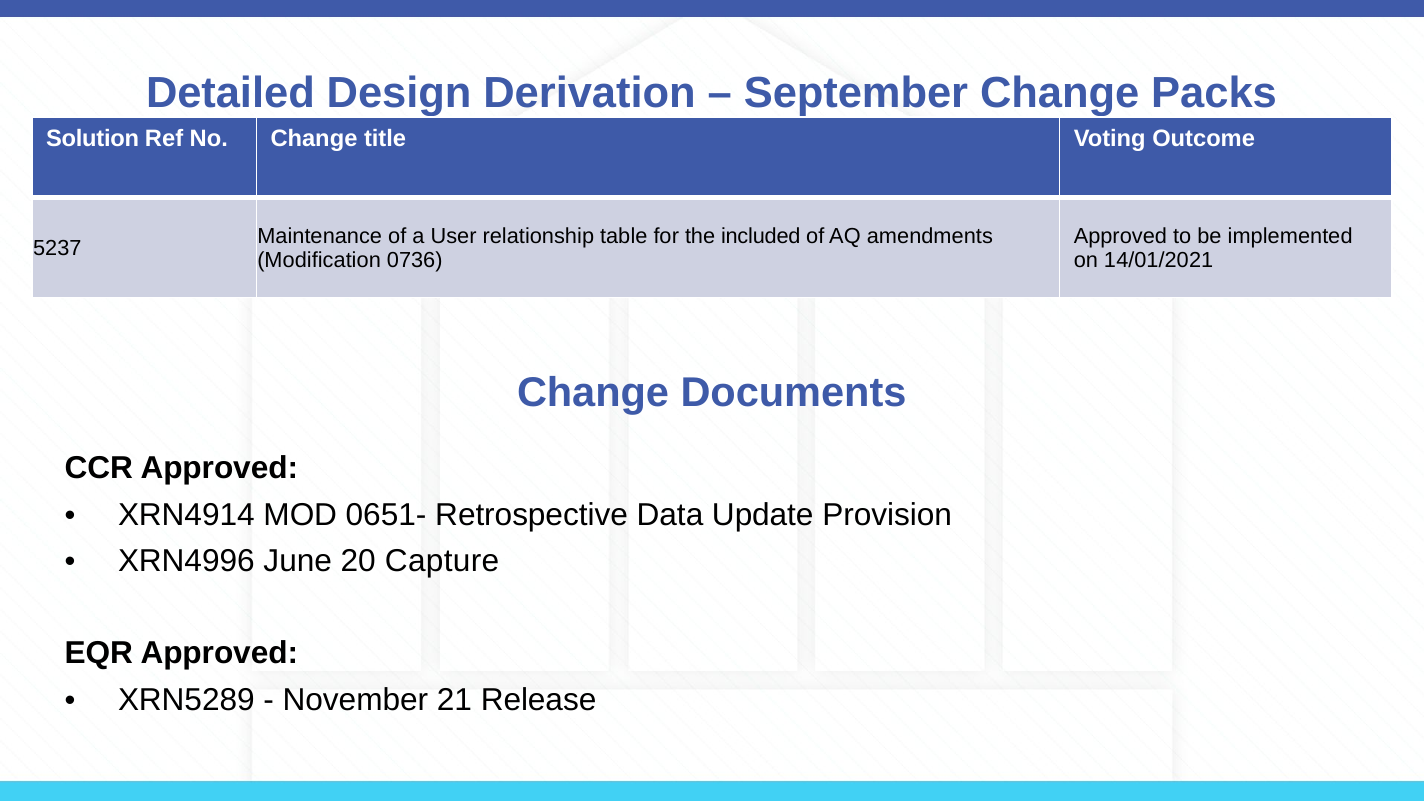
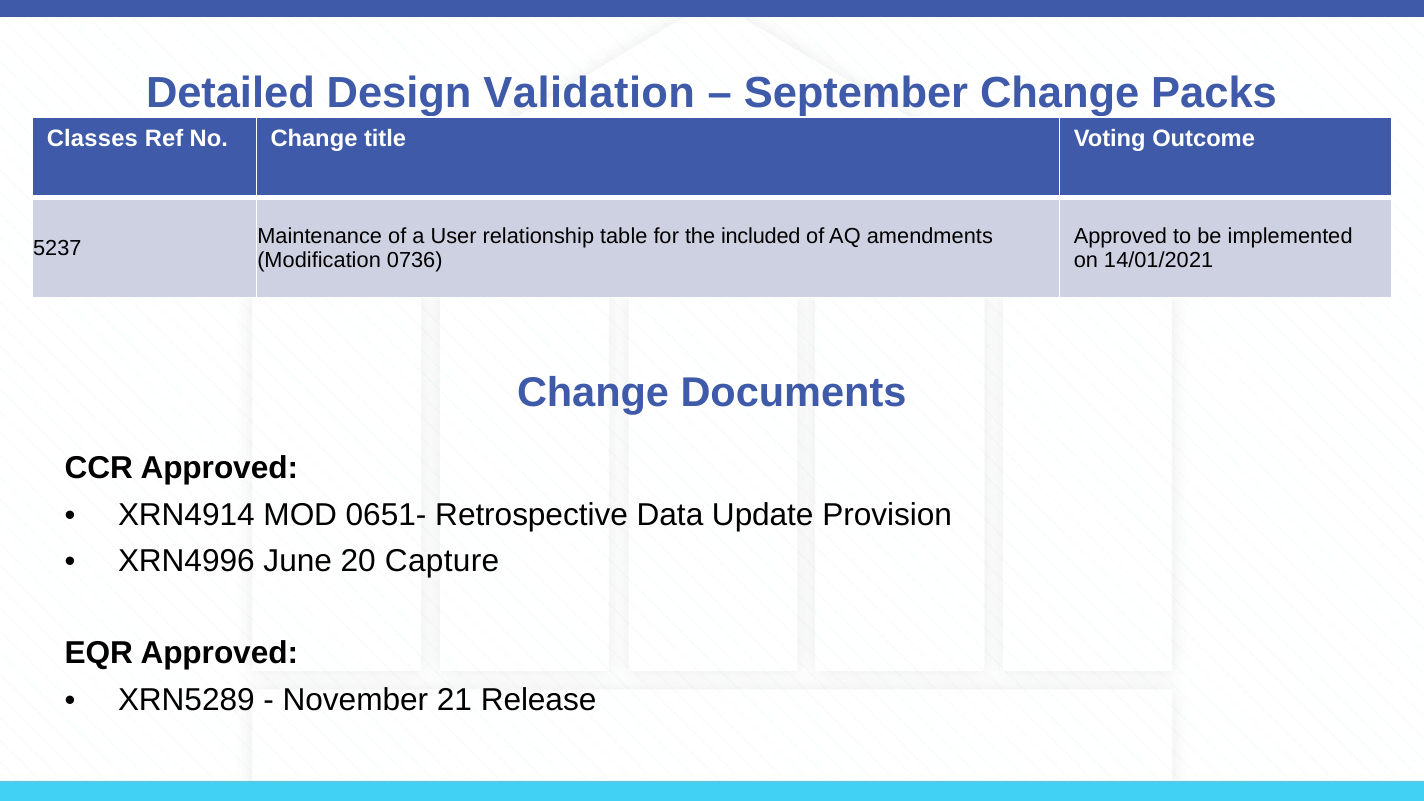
Derivation: Derivation -> Validation
Solution: Solution -> Classes
